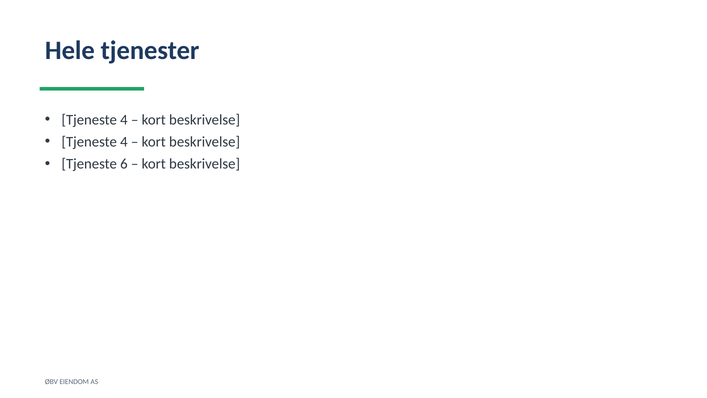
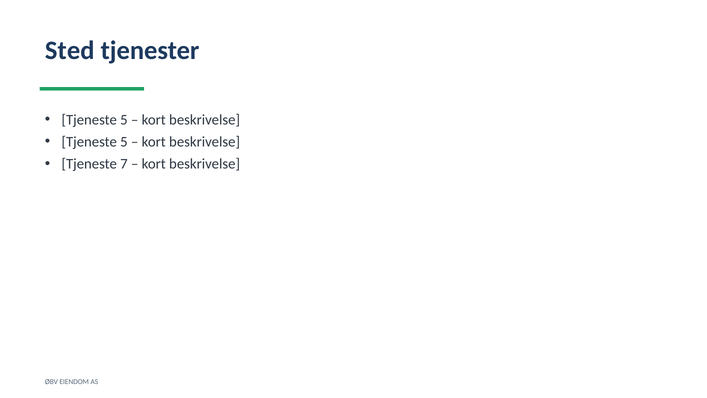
Hele: Hele -> Sted
4 at (124, 120): 4 -> 5
4 at (124, 142): 4 -> 5
6: 6 -> 7
